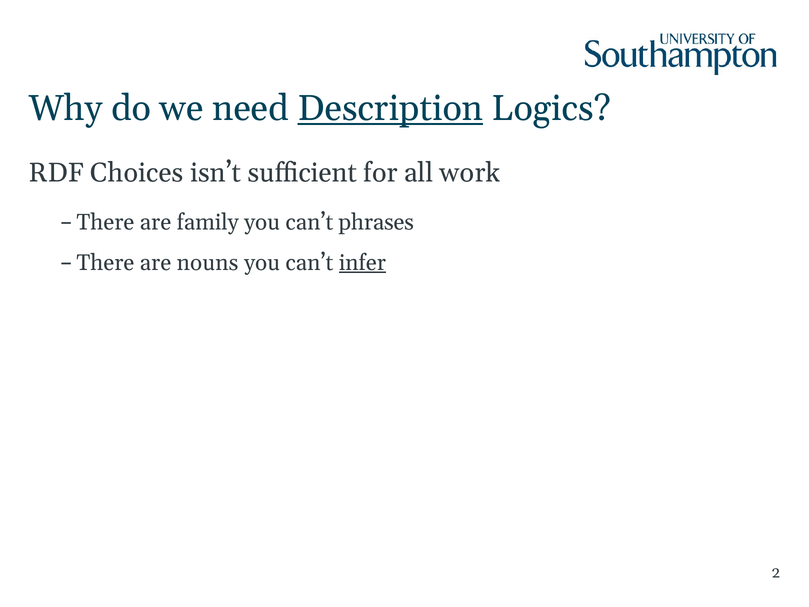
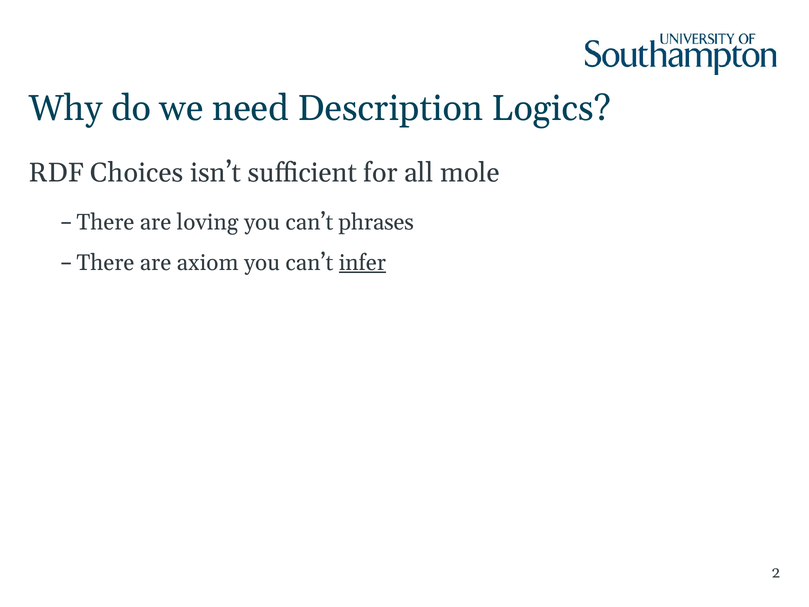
Description underline: present -> none
work: work -> mole
family: family -> loving
nouns: nouns -> axiom
